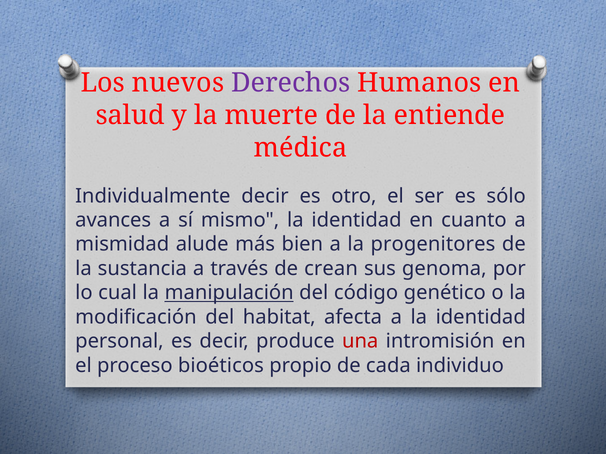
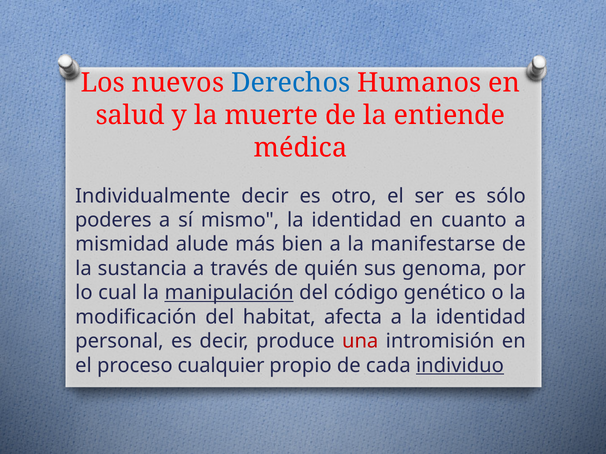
Derechos colour: purple -> blue
avances: avances -> poderes
progenitores: progenitores -> manifestarse
crean: crean -> quién
bioéticos: bioéticos -> cualquier
individuo underline: none -> present
